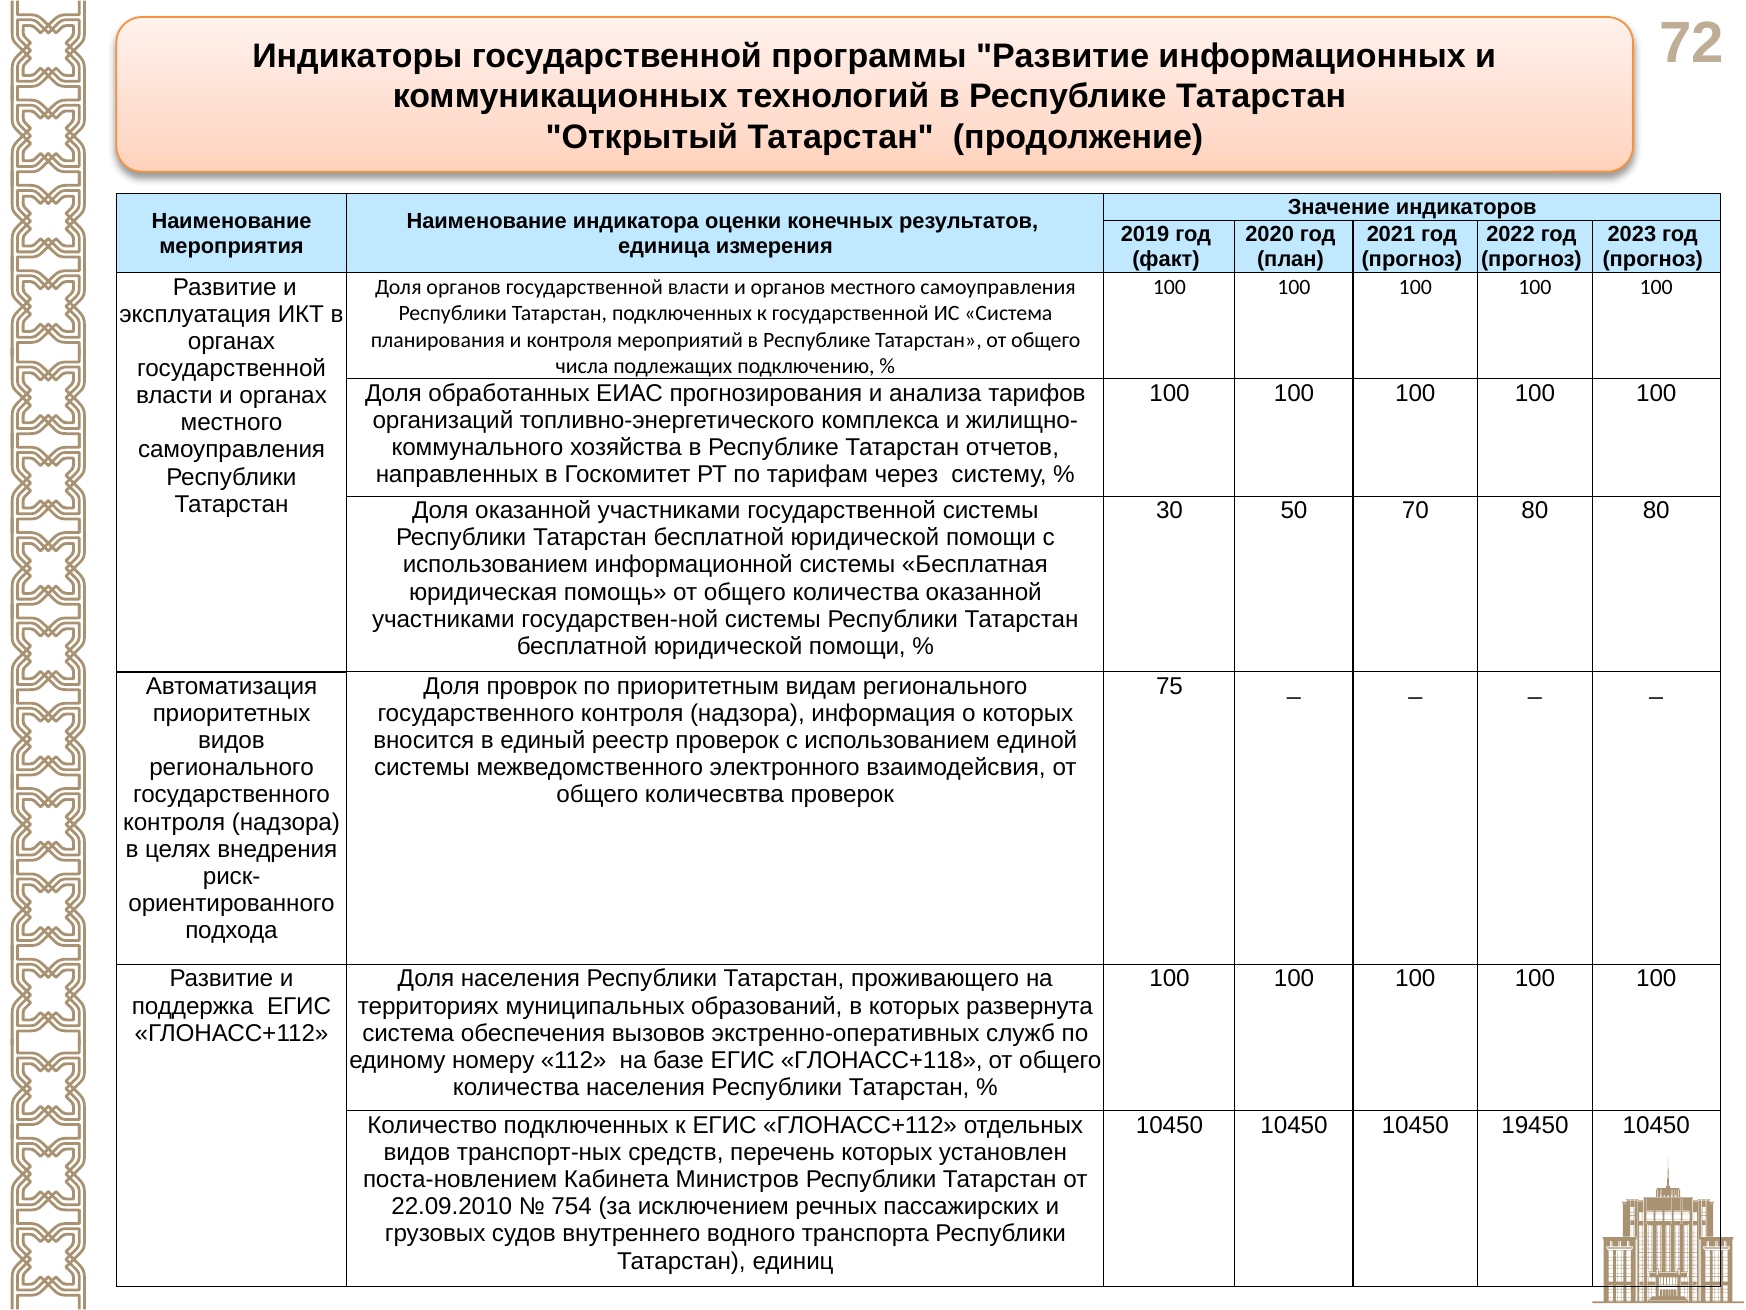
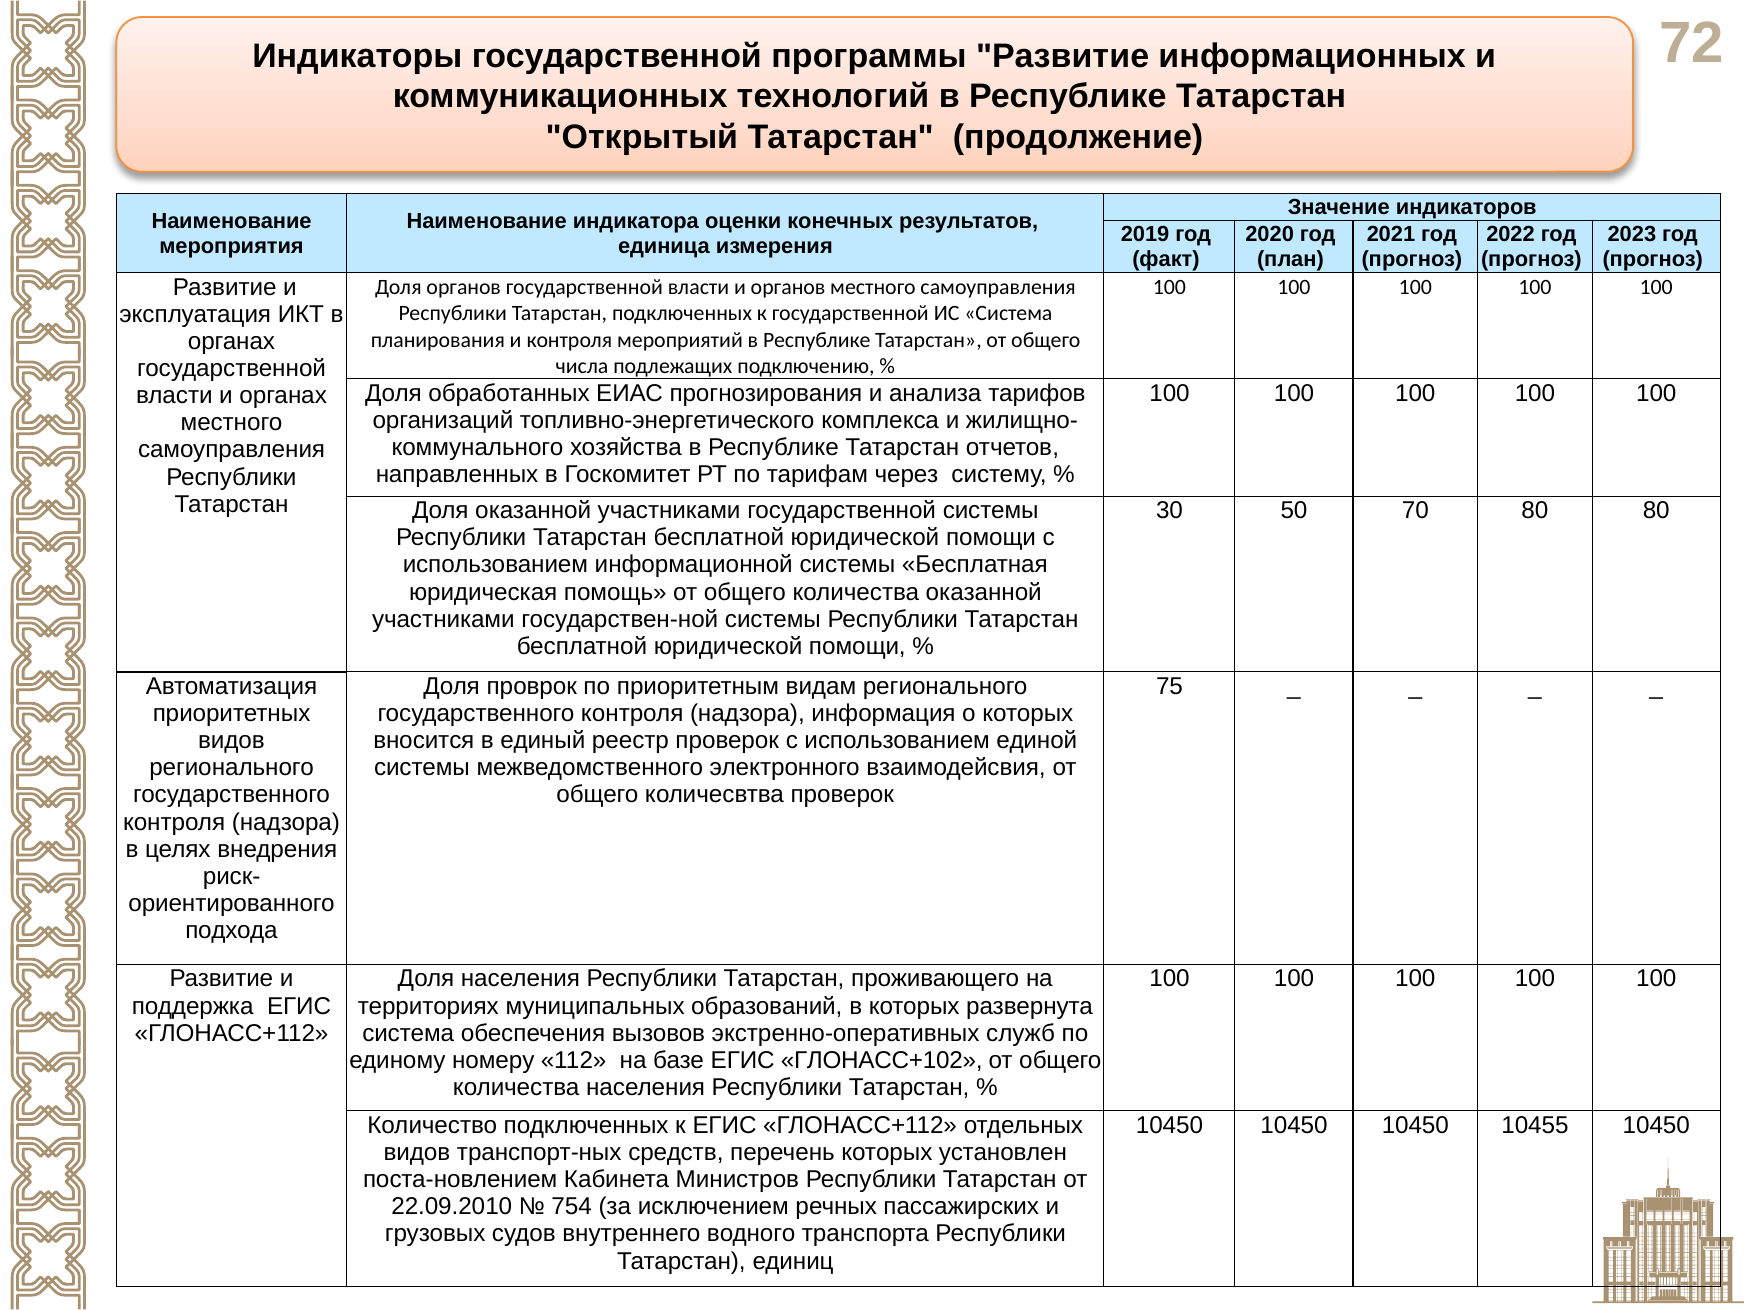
ГЛОНАСС+118: ГЛОНАСС+118 -> ГЛОНАСС+102
19450: 19450 -> 10455
